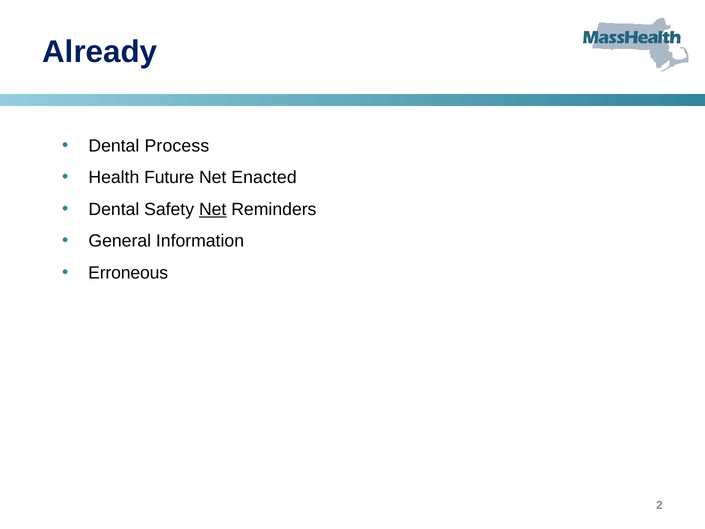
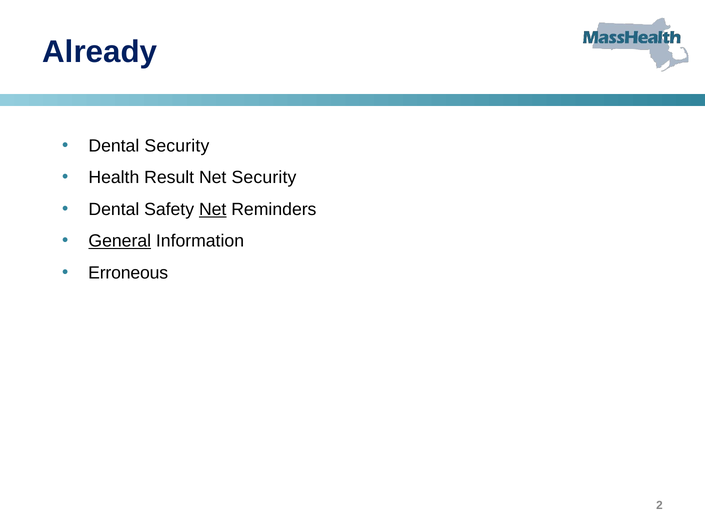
Dental Process: Process -> Security
Future: Future -> Result
Net Enacted: Enacted -> Security
General underline: none -> present
